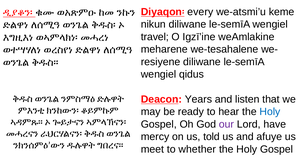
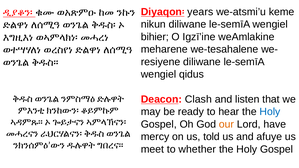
every: every -> years
travel: travel -> bihier
Years: Years -> Clash
our colour: purple -> orange
